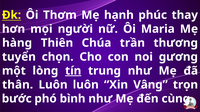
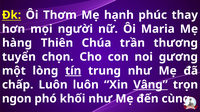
thân: thân -> chấp
Vâng underline: none -> present
bước: bước -> ngon
bình: bình -> khối
